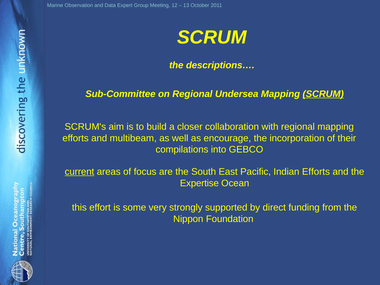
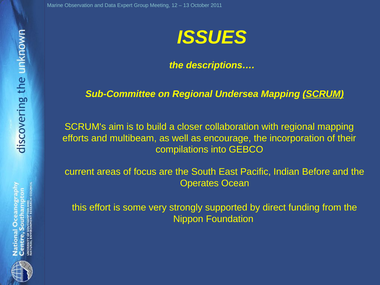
SCRUM at (212, 37): SCRUM -> ISSUES
current underline: present -> none
Indian Efforts: Efforts -> Before
Expertise: Expertise -> Operates
